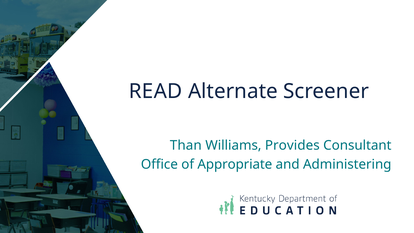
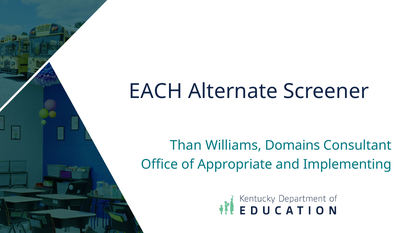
READ: READ -> EACH
Provides: Provides -> Domains
Administering: Administering -> Implementing
